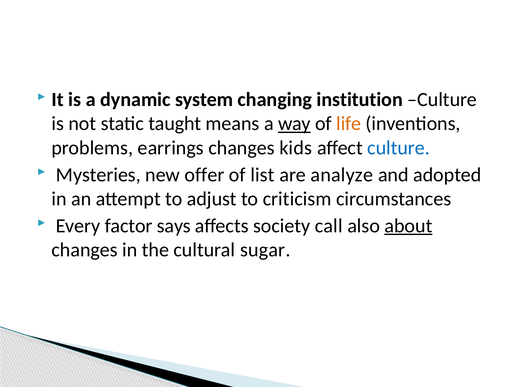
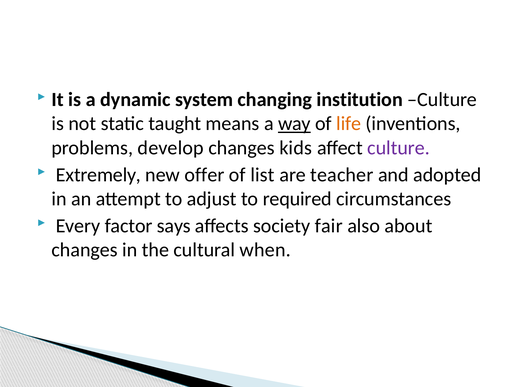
earrings: earrings -> develop
culture at (399, 148) colour: blue -> purple
Mysteries: Mysteries -> Extremely
analyze: analyze -> teacher
criticism: criticism -> required
call: call -> fair
about underline: present -> none
sugar: sugar -> when
